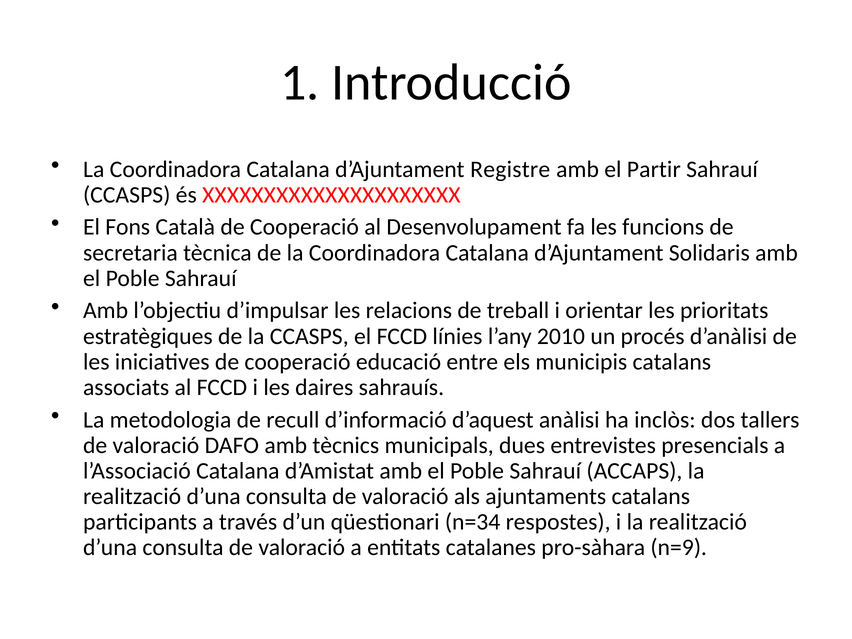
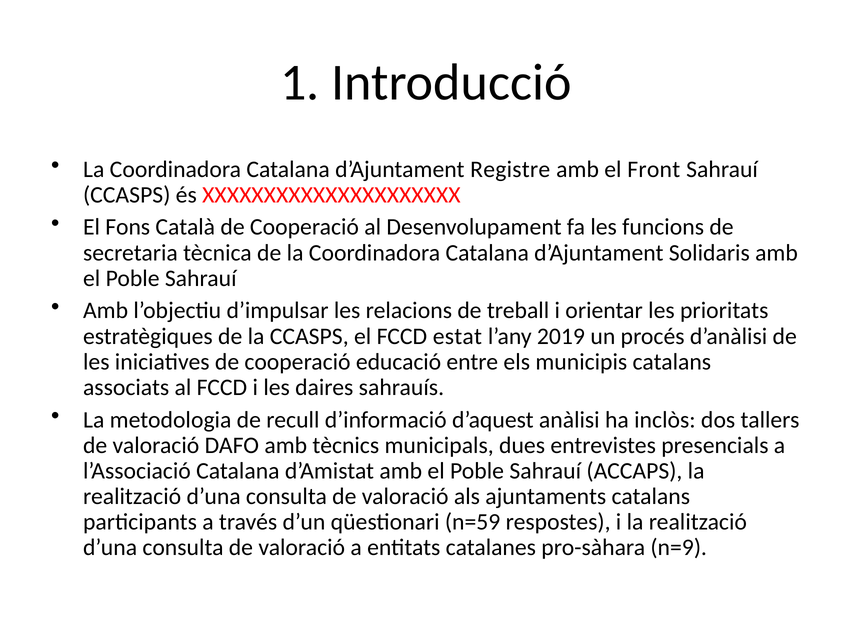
Partir: Partir -> Front
línies: línies -> estat
2010: 2010 -> 2019
n=34: n=34 -> n=59
